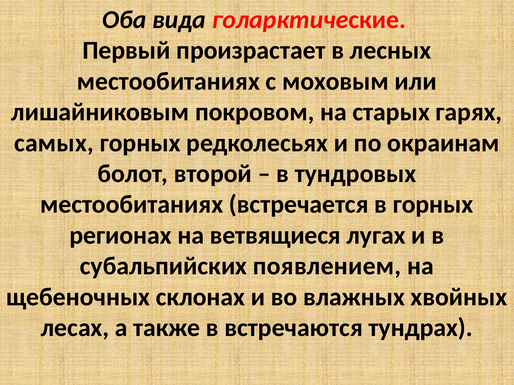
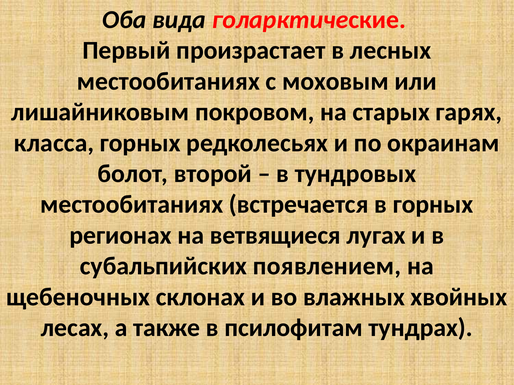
самых: самых -> класса
встречаются: встречаются -> псилофитам
